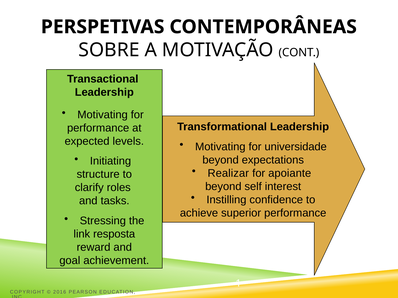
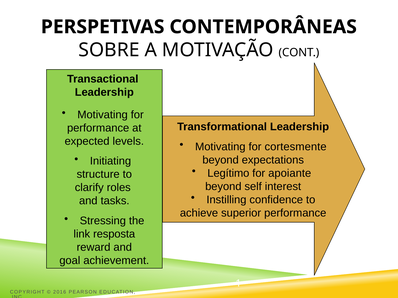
universidade: universidade -> cortesmente
Realizar: Realizar -> Legítimo
